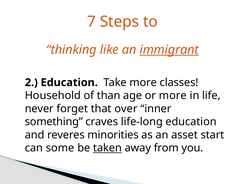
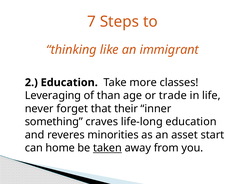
immigrant underline: present -> none
Household: Household -> Leveraging
or more: more -> trade
over: over -> their
some: some -> home
